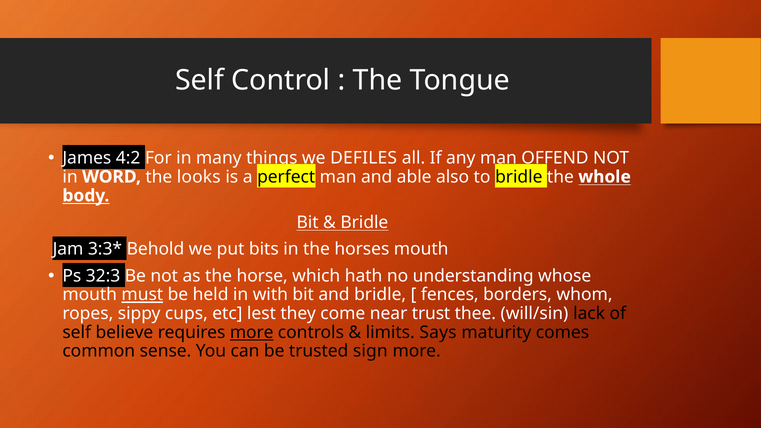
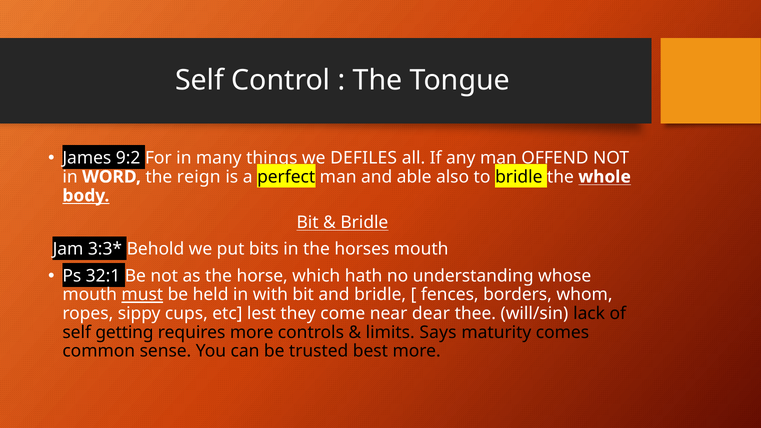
4:2: 4:2 -> 9:2
looks: looks -> reign
32:3: 32:3 -> 32:1
trust: trust -> dear
believe: believe -> getting
more at (252, 332) underline: present -> none
sign: sign -> best
